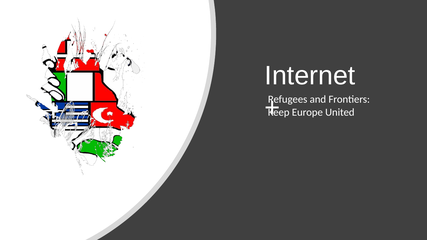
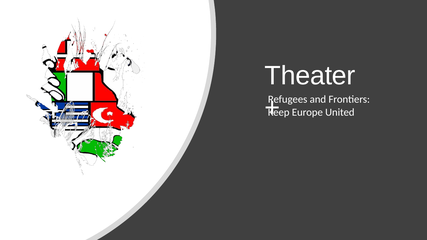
Internet: Internet -> Theater
